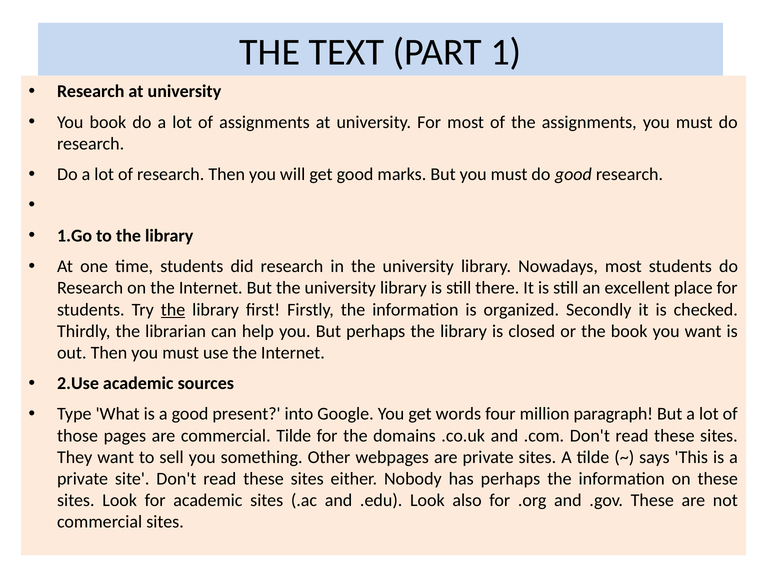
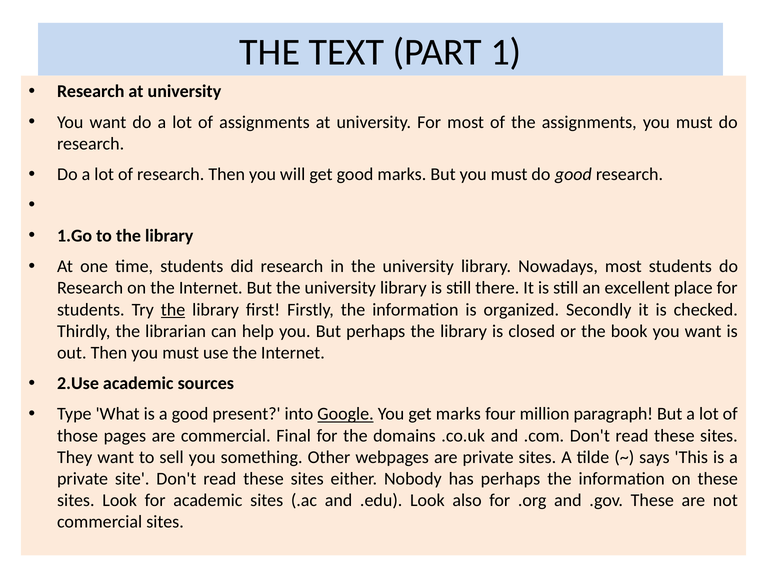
book at (108, 122): book -> want
Google underline: none -> present
get words: words -> marks
commercial Tilde: Tilde -> Final
